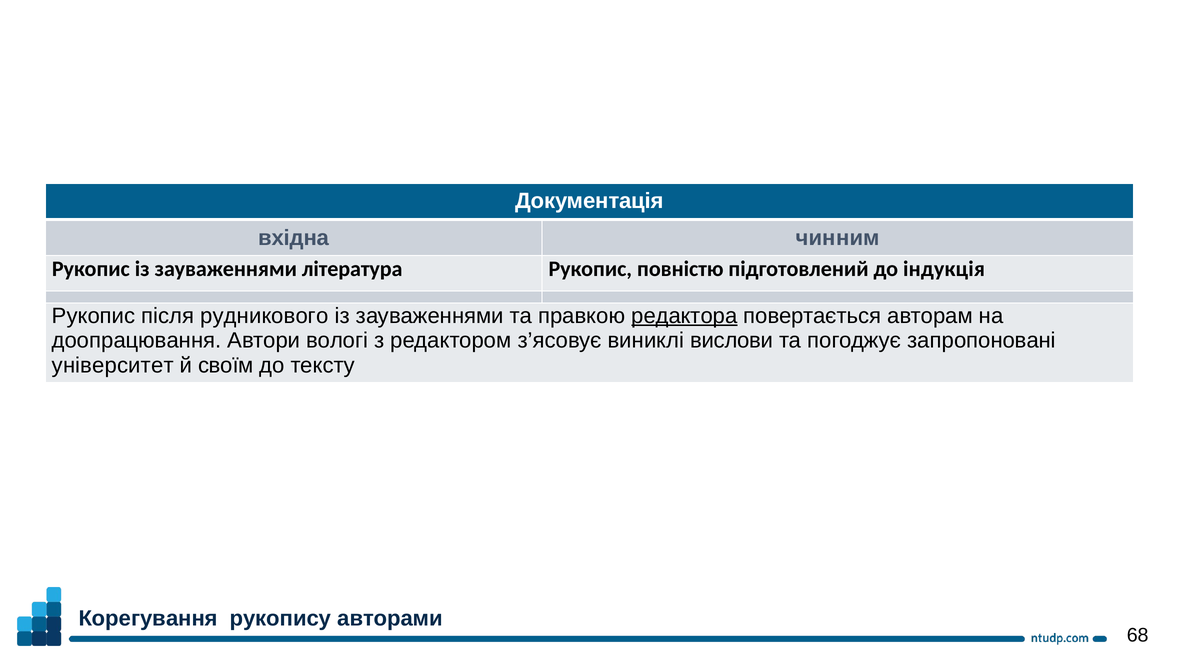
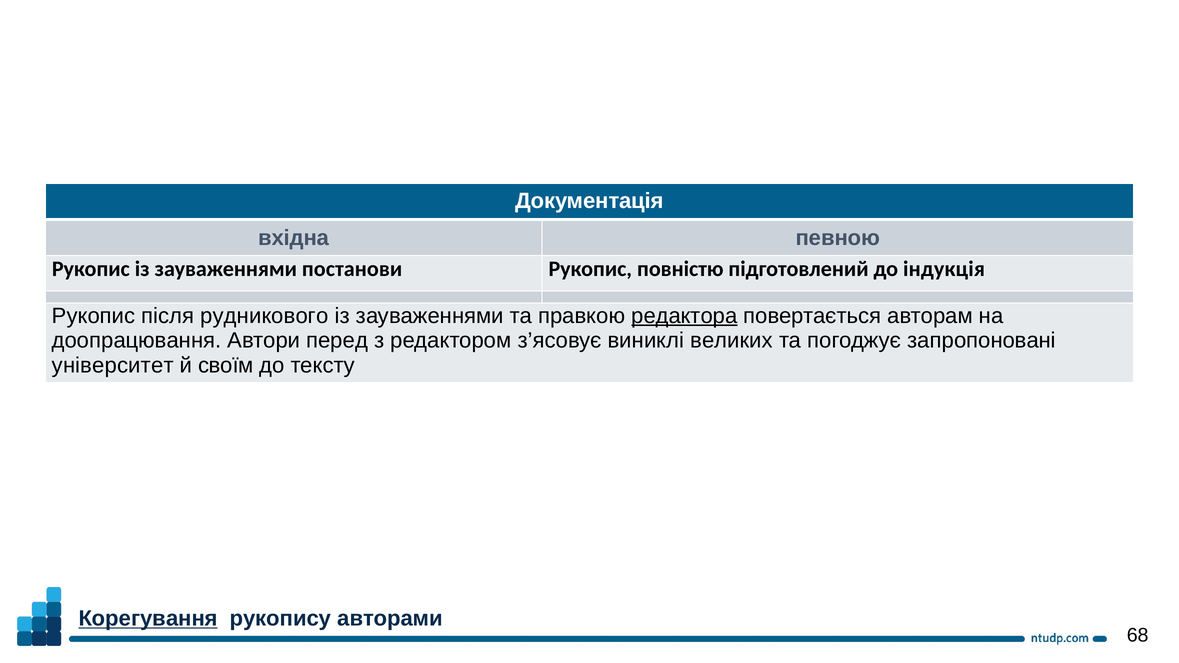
чинним: чинним -> певною
література: література -> постанови
вологі: вологі -> перед
вислови: вислови -> великих
Корегування underline: none -> present
